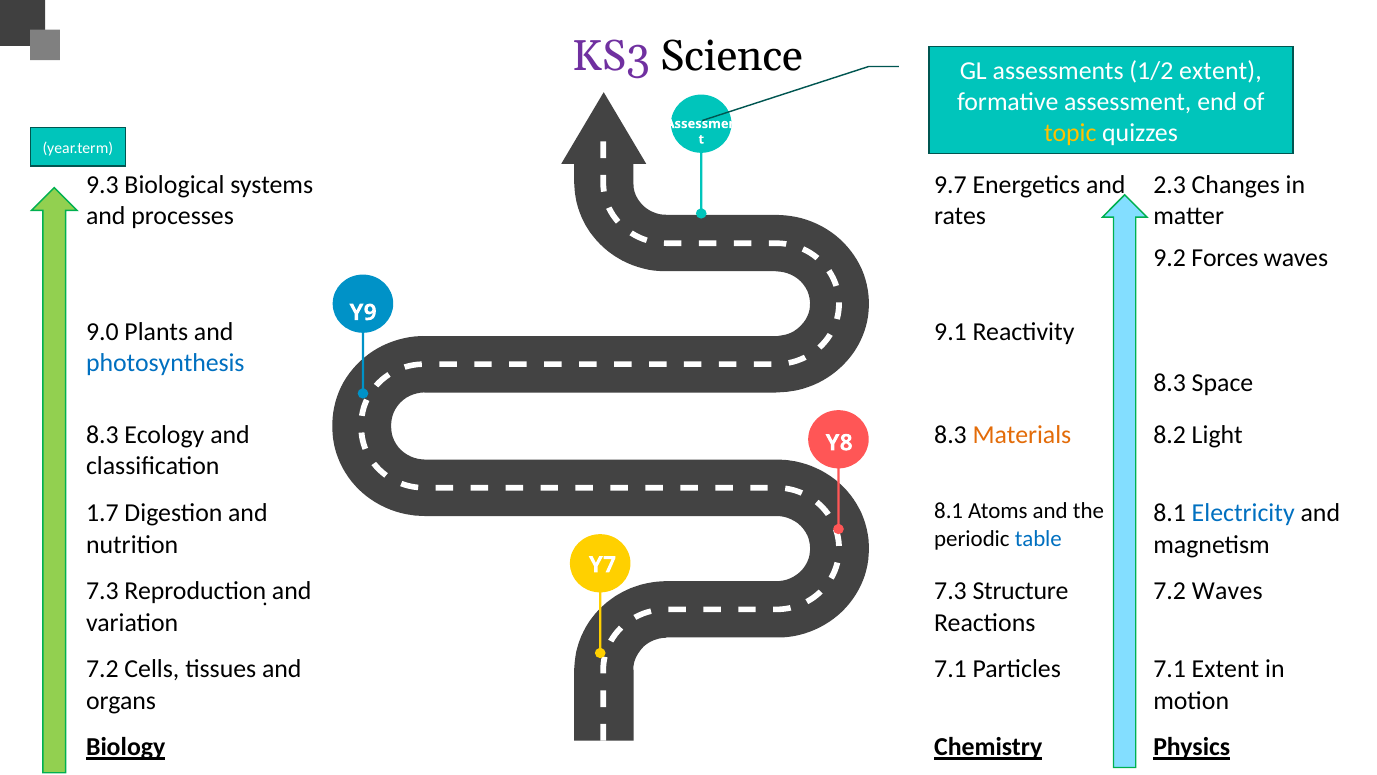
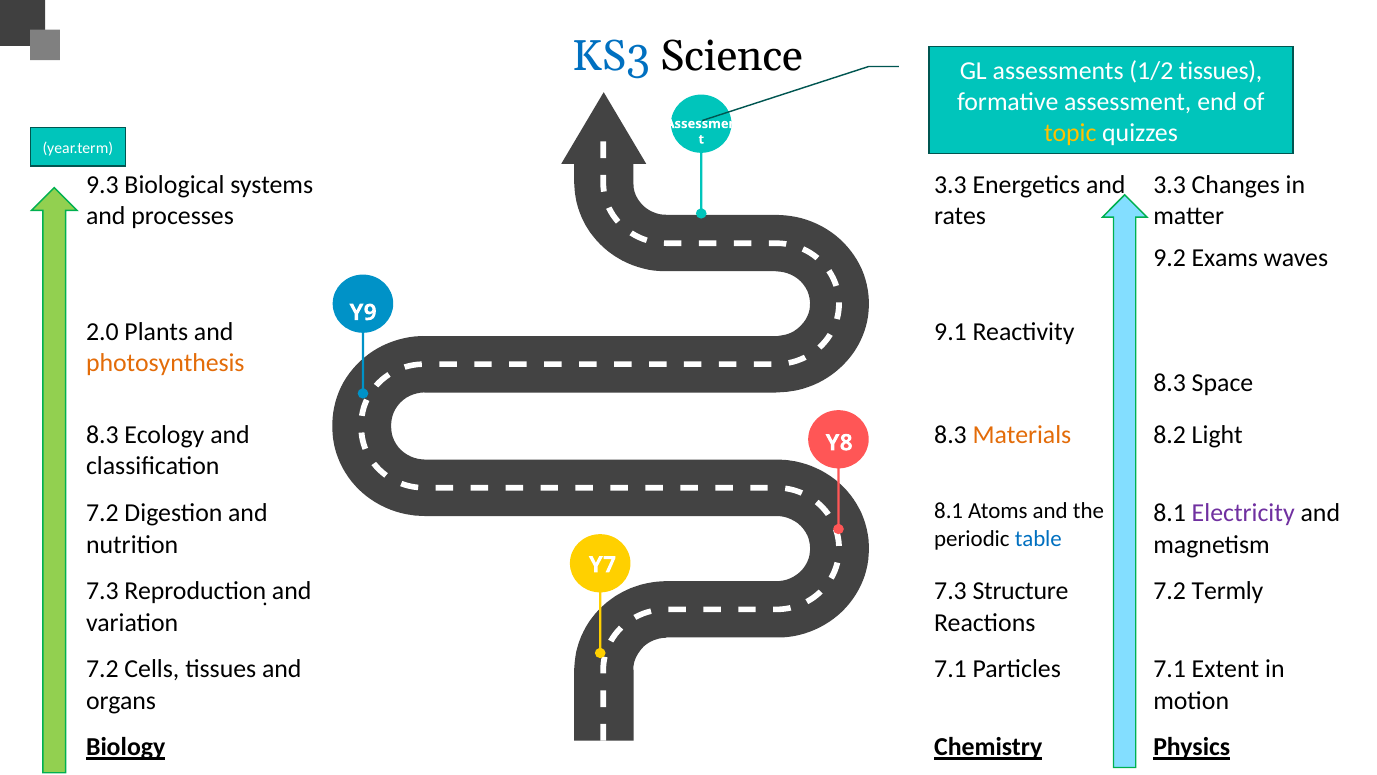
KS3 colour: purple -> blue
1/2 extent: extent -> tissues
9.7 at (950, 185): 9.7 -> 3.3
2.3 at (1170, 185): 2.3 -> 3.3
Forces: Forces -> Exams
9.0: 9.0 -> 2.0
photosynthesis colour: blue -> orange
1.7 at (102, 513): 1.7 -> 7.2
Electricity colour: blue -> purple
7.2 Waves: Waves -> Termly
